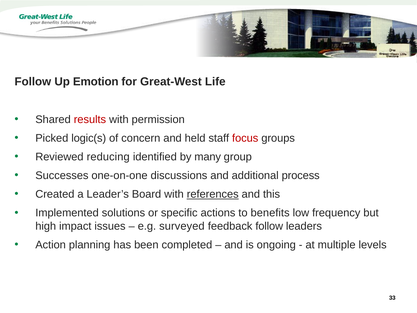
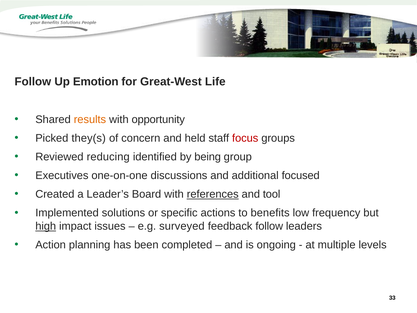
results colour: red -> orange
permission: permission -> opportunity
logic(s: logic(s -> they(s
many: many -> being
Successes: Successes -> Executives
process: process -> focused
this: this -> tool
high underline: none -> present
